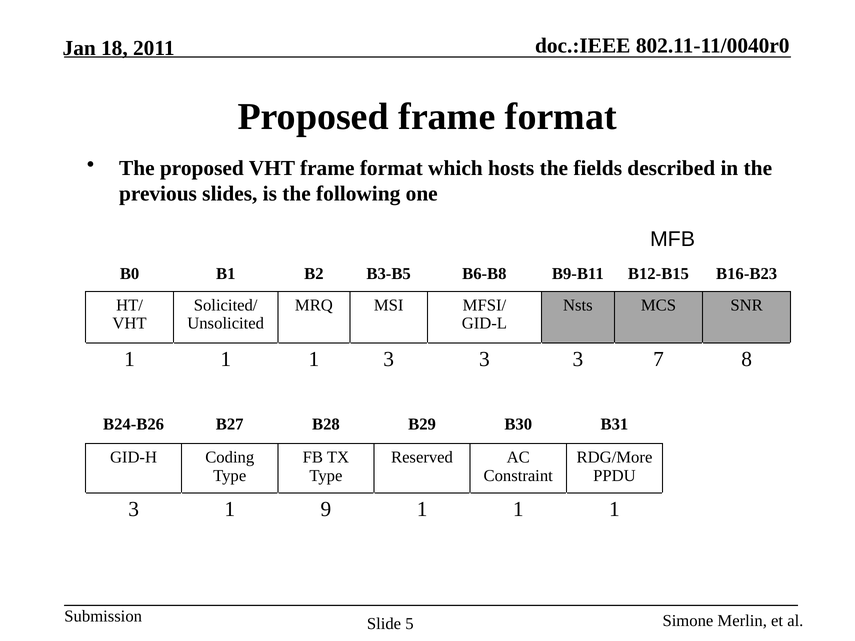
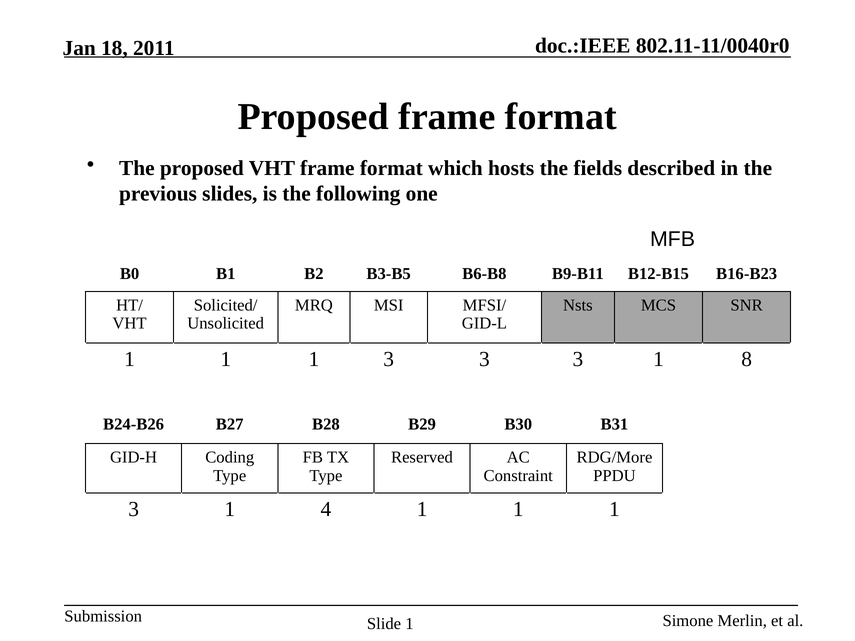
3 3 7: 7 -> 1
9: 9 -> 4
5 at (409, 624): 5 -> 1
